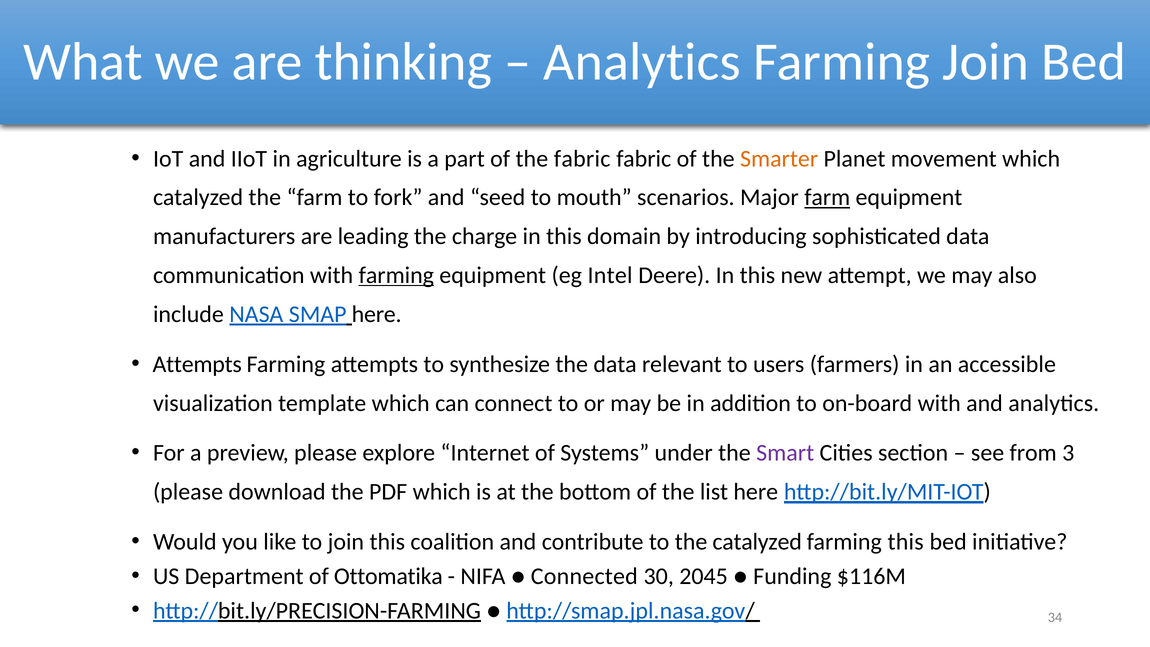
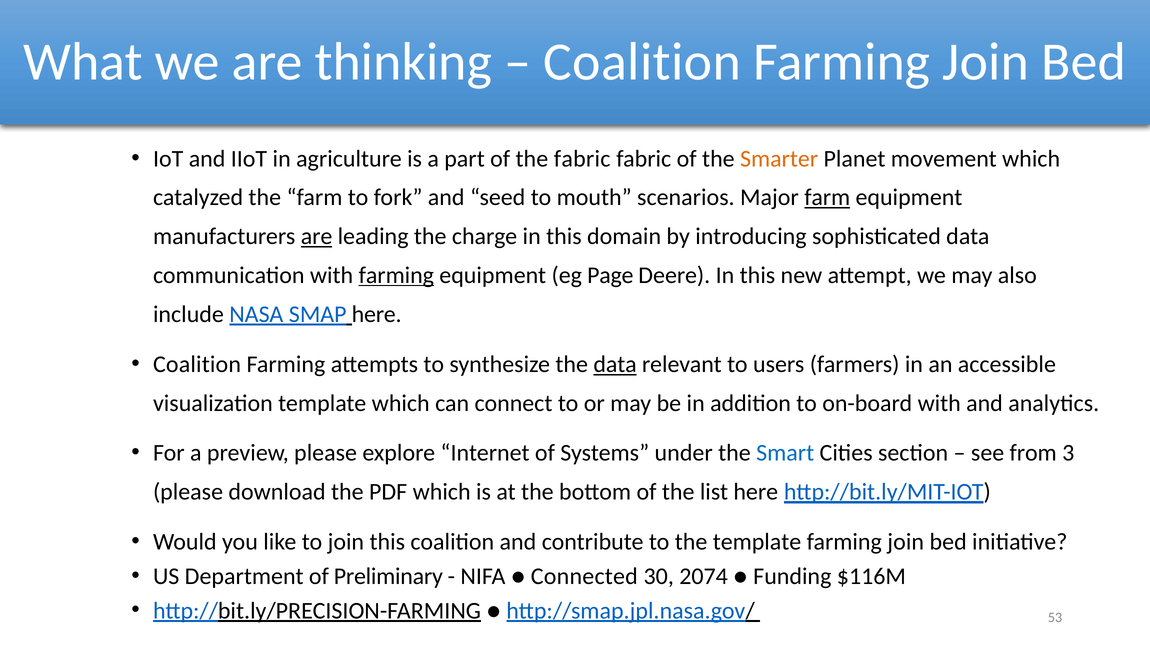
Analytics at (642, 62): Analytics -> Coalition
are at (317, 236) underline: none -> present
Intel: Intel -> Page
Attempts at (197, 364): Attempts -> Coalition
data at (615, 364) underline: none -> present
Smart colour: purple -> blue
the catalyzed: catalyzed -> template
this at (906, 542): this -> join
Ottomatika: Ottomatika -> Preliminary
2045: 2045 -> 2074
34: 34 -> 53
